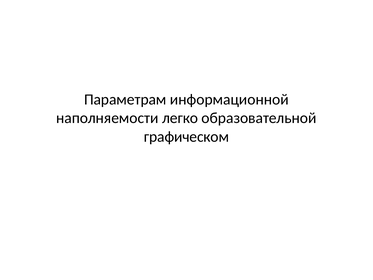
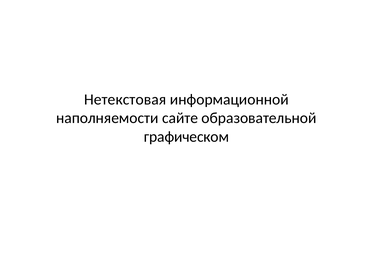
Параметрам: Параметрам -> Нетекстовая
легко: легко -> сайте
